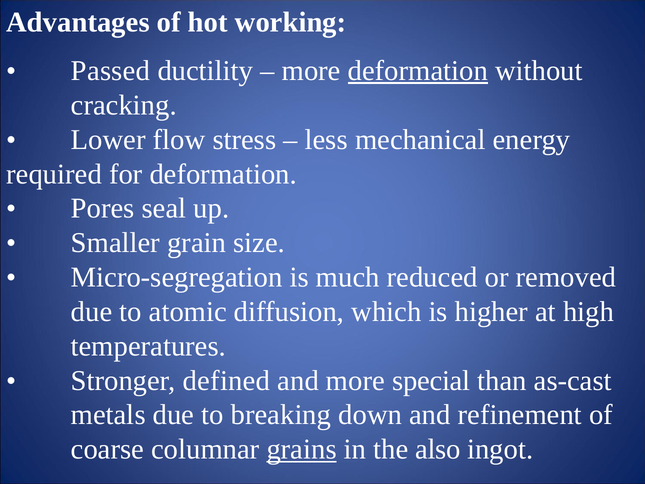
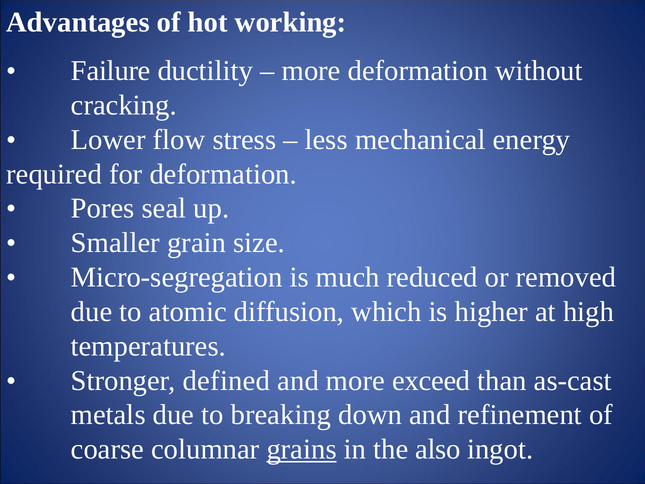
Passed: Passed -> Failure
deformation at (418, 71) underline: present -> none
special: special -> exceed
